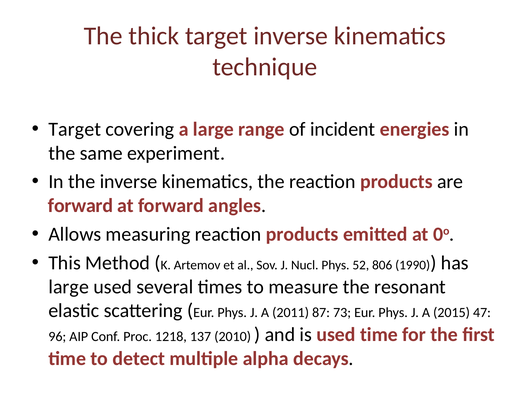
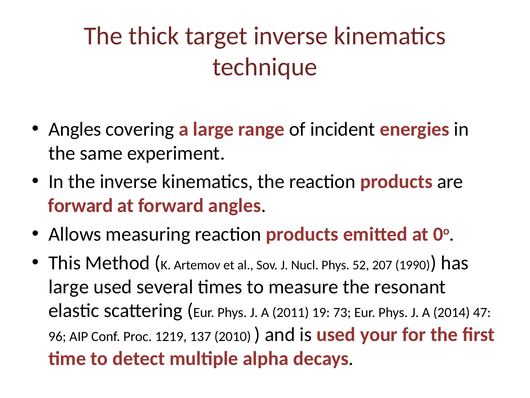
Target at (75, 129): Target -> Angles
806: 806 -> 207
87: 87 -> 19
2015: 2015 -> 2014
1218: 1218 -> 1219
used time: time -> your
